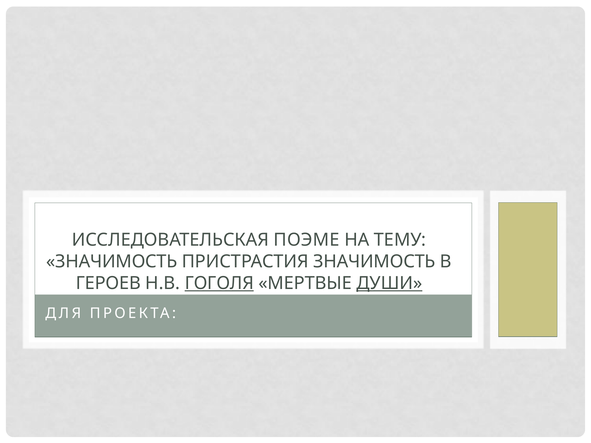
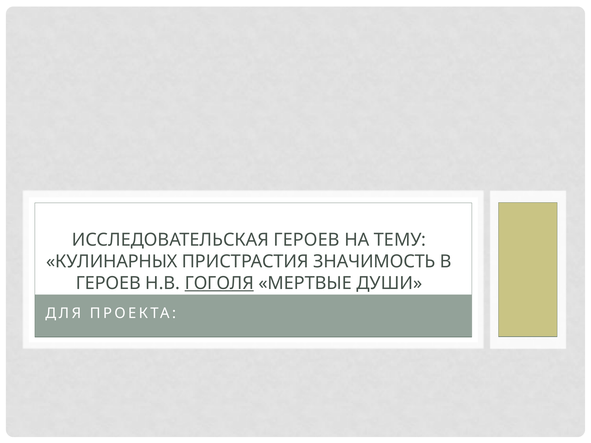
ИССЛЕДОВАТЕЛЬСКАЯ ПОЭМЕ: ПОЭМЕ -> ГЕРОЕВ
ЗНАЧИМОСТЬ at (112, 262): ЗНАЧИМОСТЬ -> КУЛИНАРНЫХ
ДУШИ underline: present -> none
